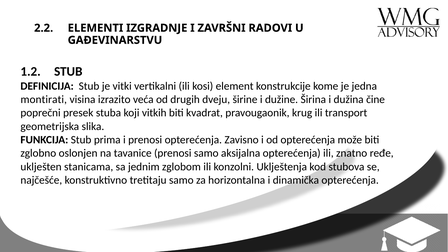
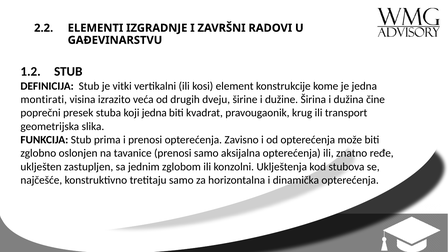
koji vitkih: vitkih -> jedna
stanicama: stanicama -> zastupljen
